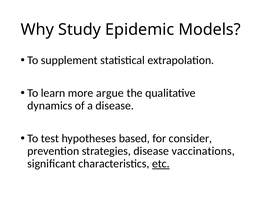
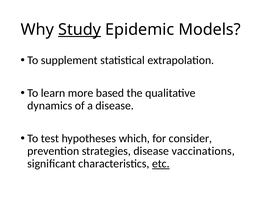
Study underline: none -> present
argue: argue -> based
based: based -> which
